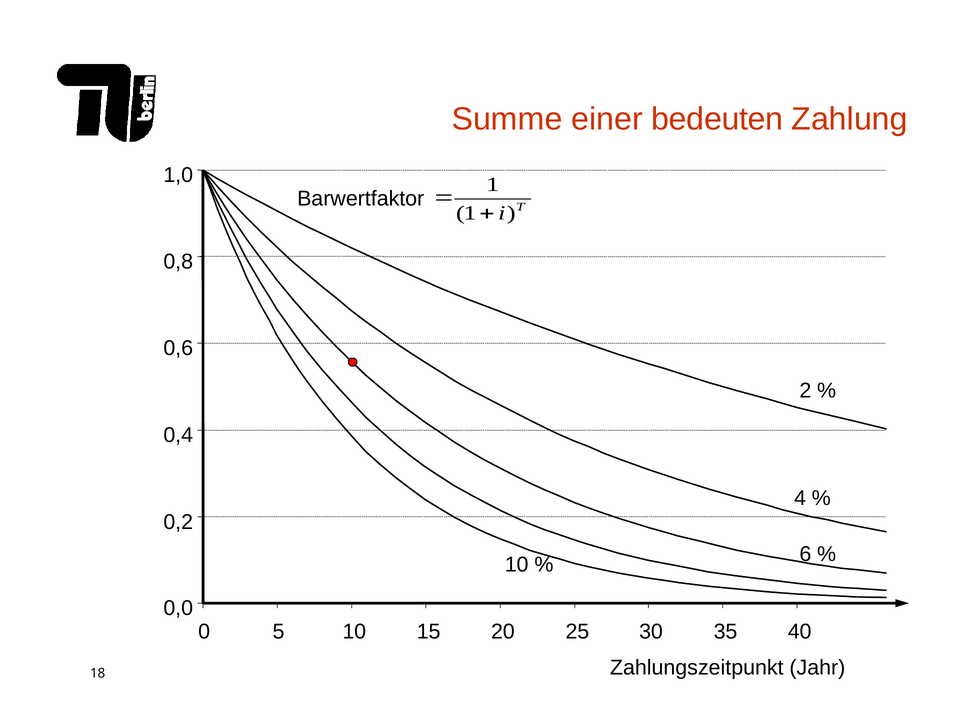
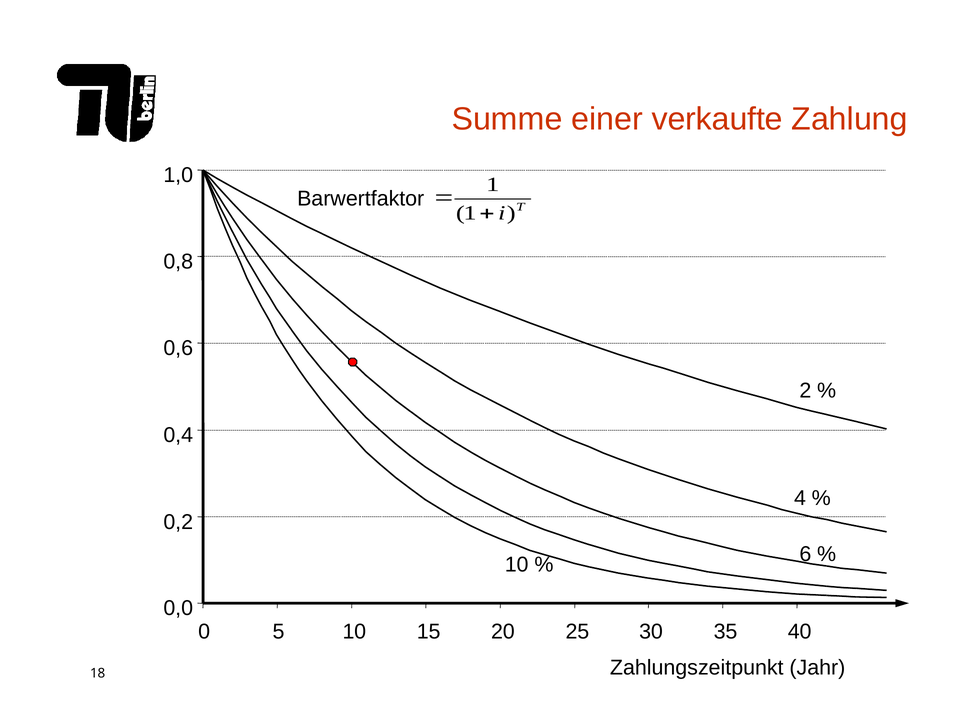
bedeuten: bedeuten -> verkaufte
